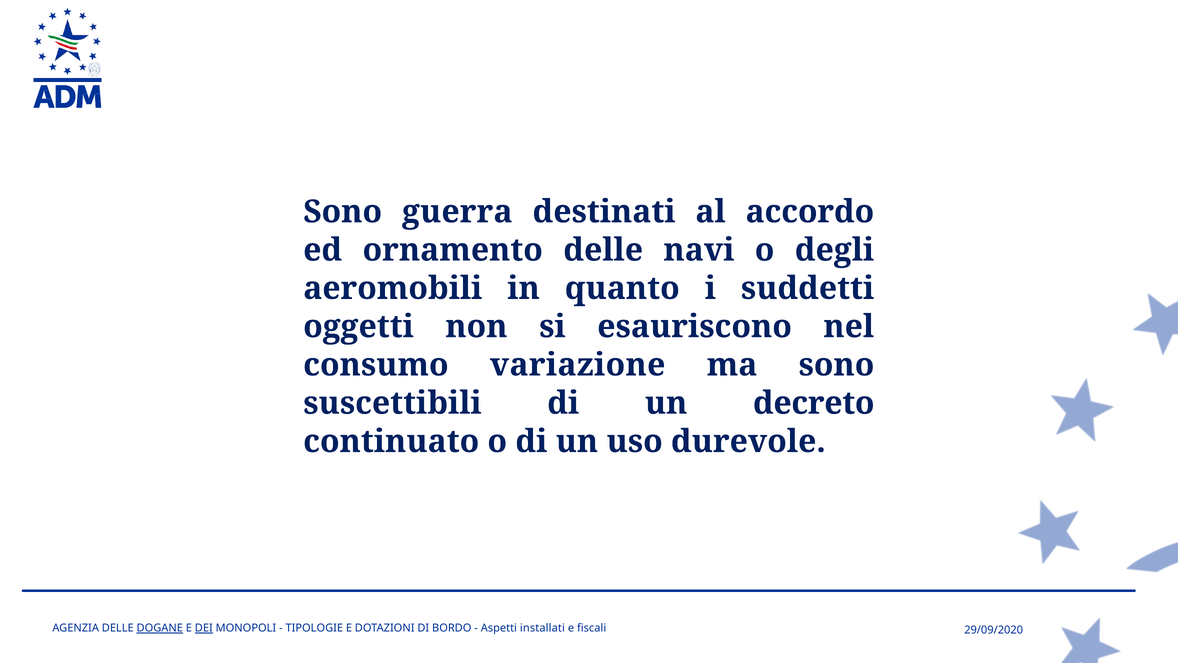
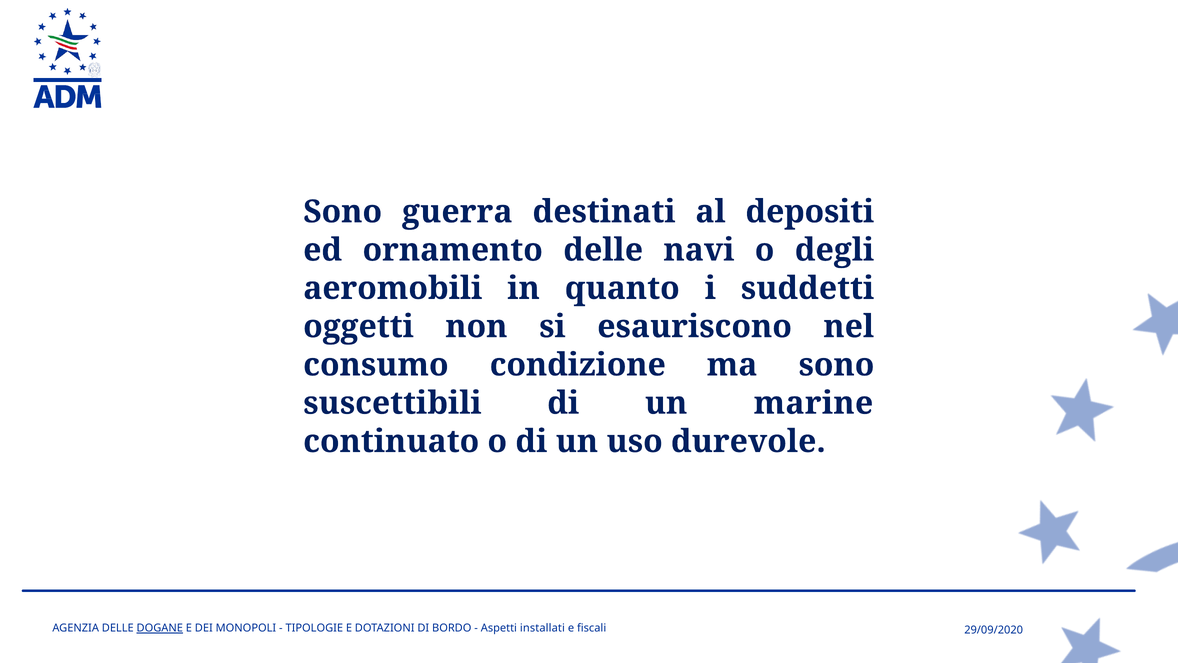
accordo: accordo -> depositi
variazione: variazione -> condizione
decreto: decreto -> marine
DEI underline: present -> none
